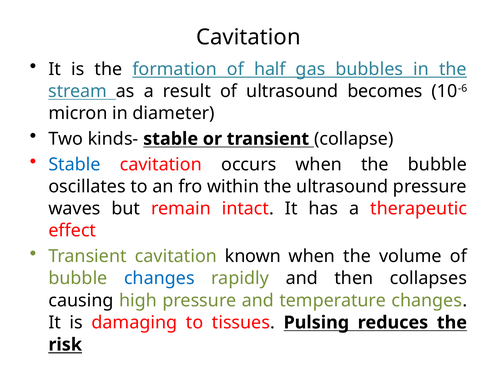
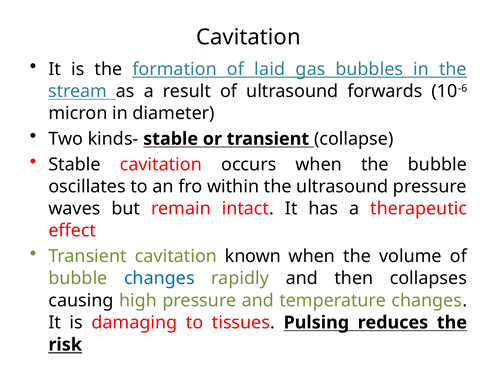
half: half -> laid
becomes: becomes -> forwards
Stable at (75, 164) colour: blue -> black
